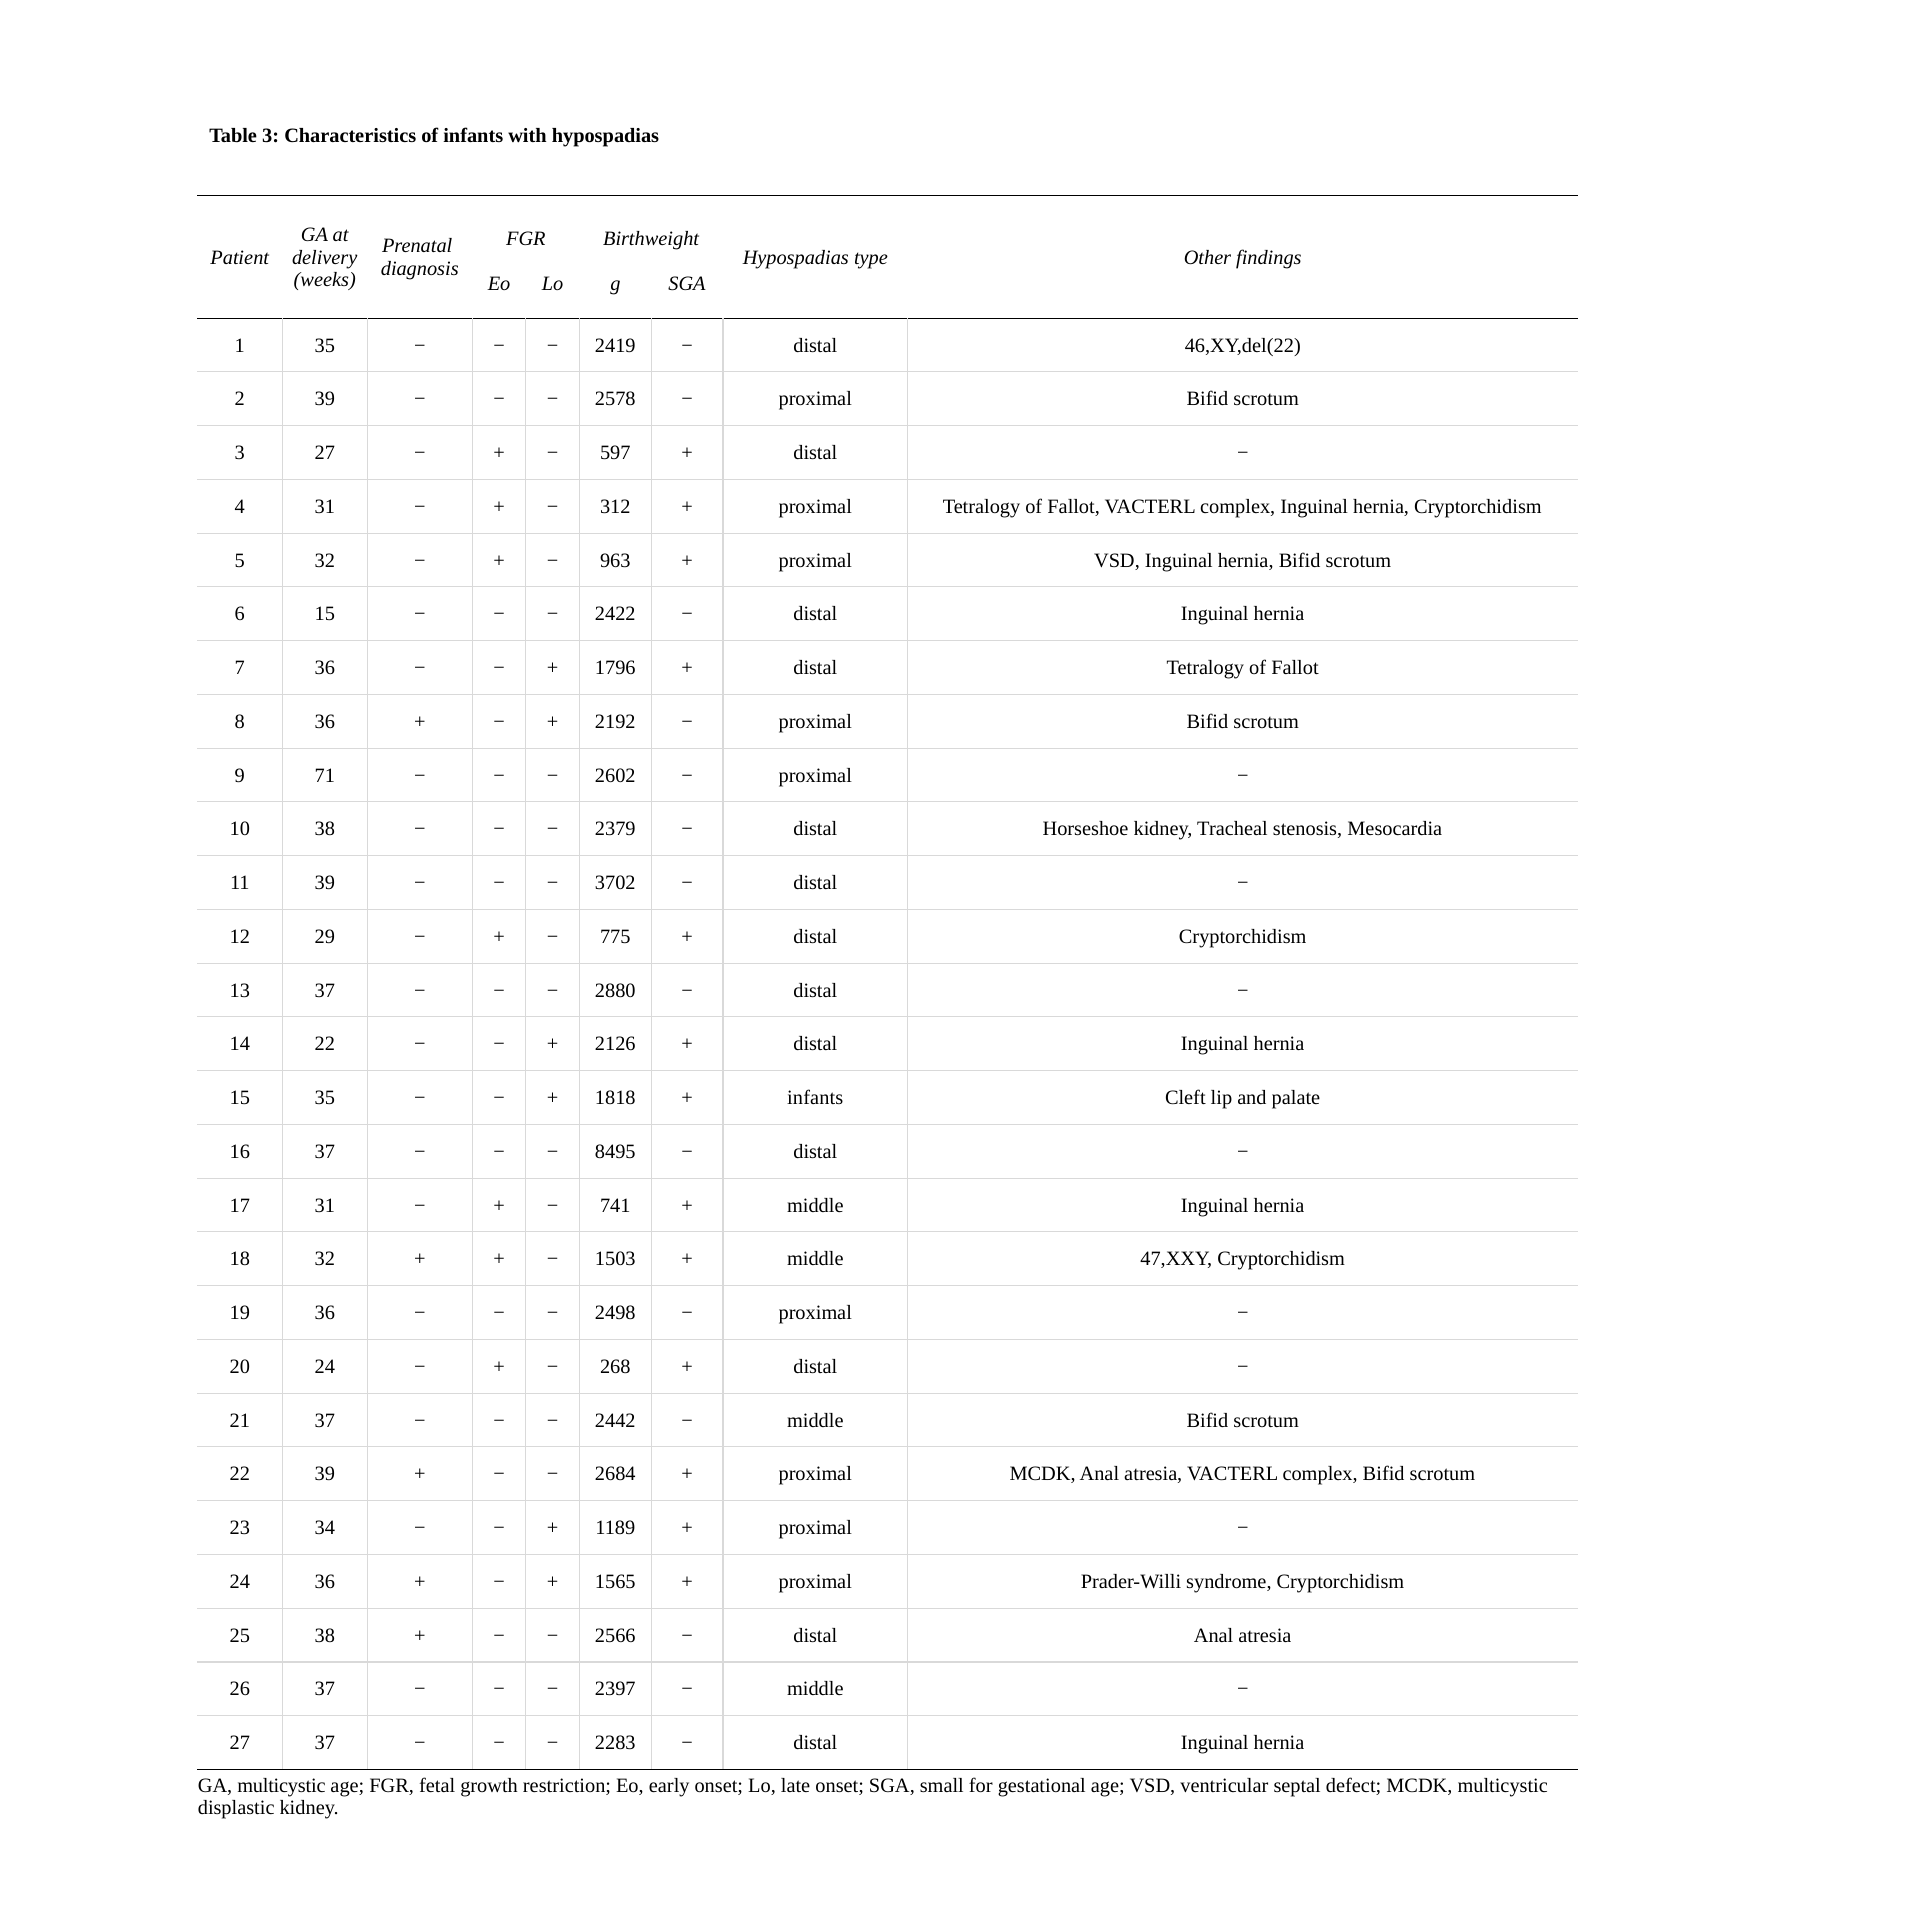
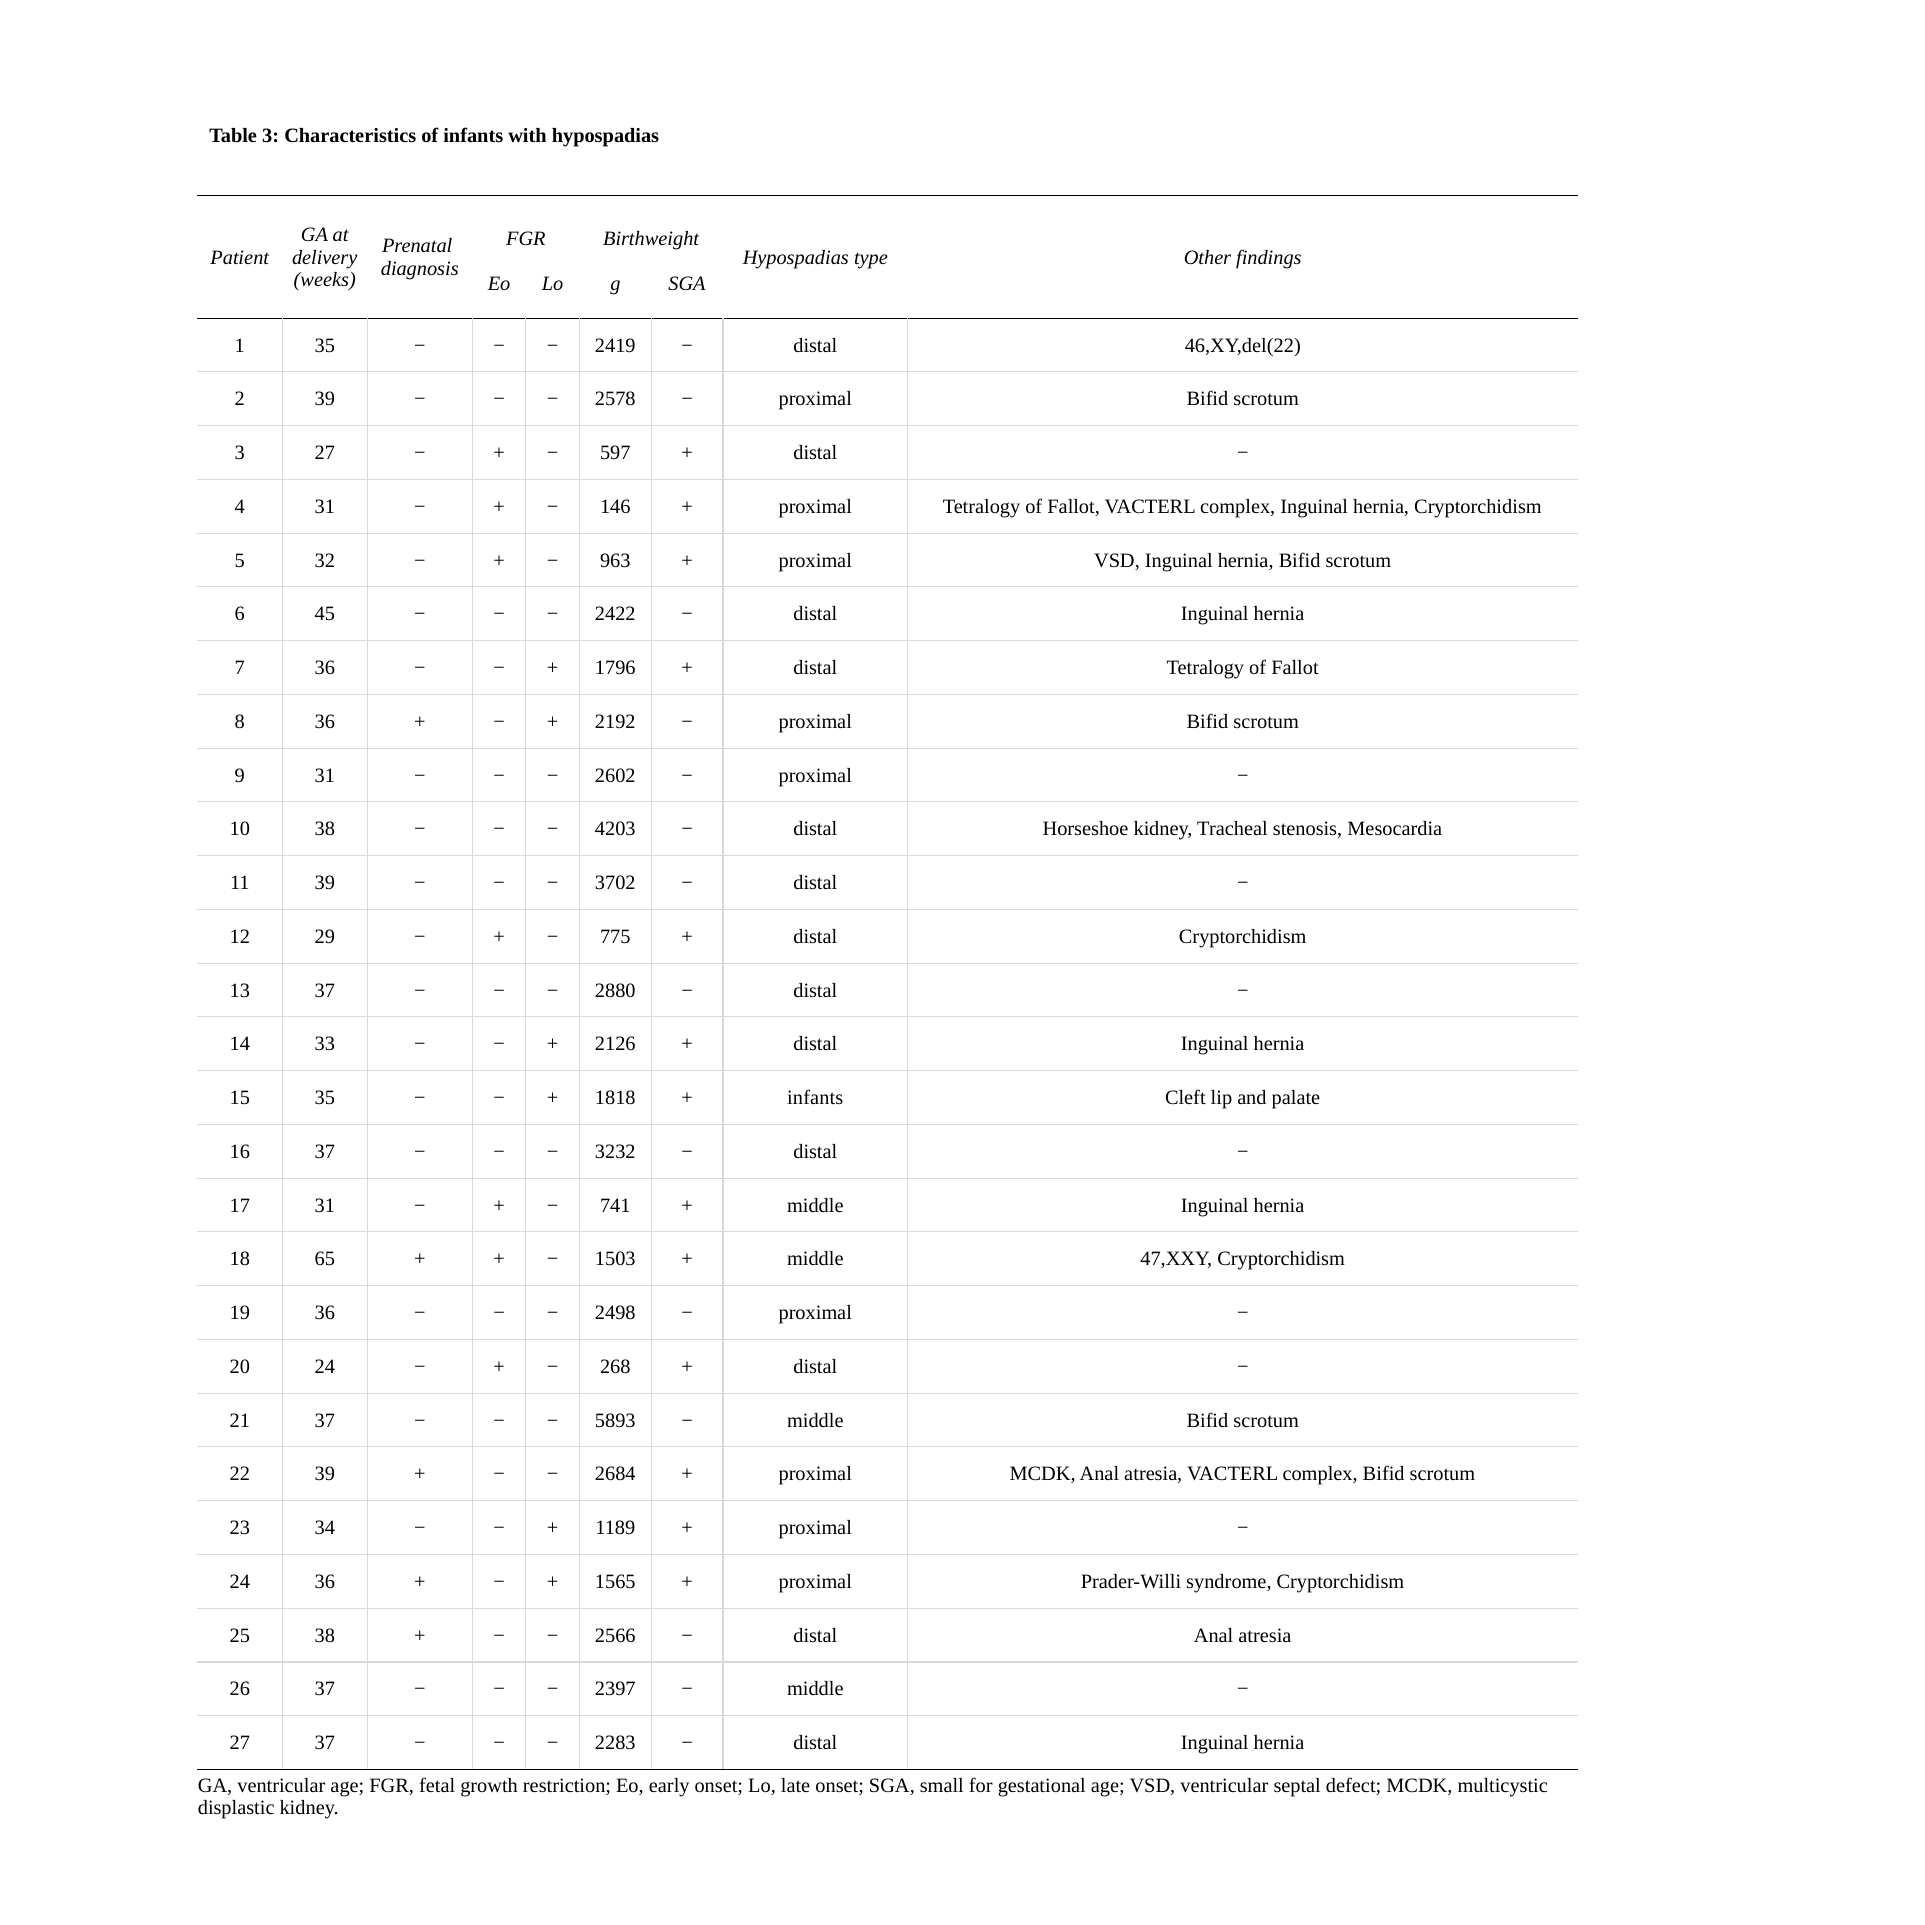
312: 312 -> 146
6 15: 15 -> 45
9 71: 71 -> 31
2379: 2379 -> 4203
14 22: 22 -> 33
8495: 8495 -> 3232
18 32: 32 -> 65
2442: 2442 -> 5893
GA multicystic: multicystic -> ventricular
